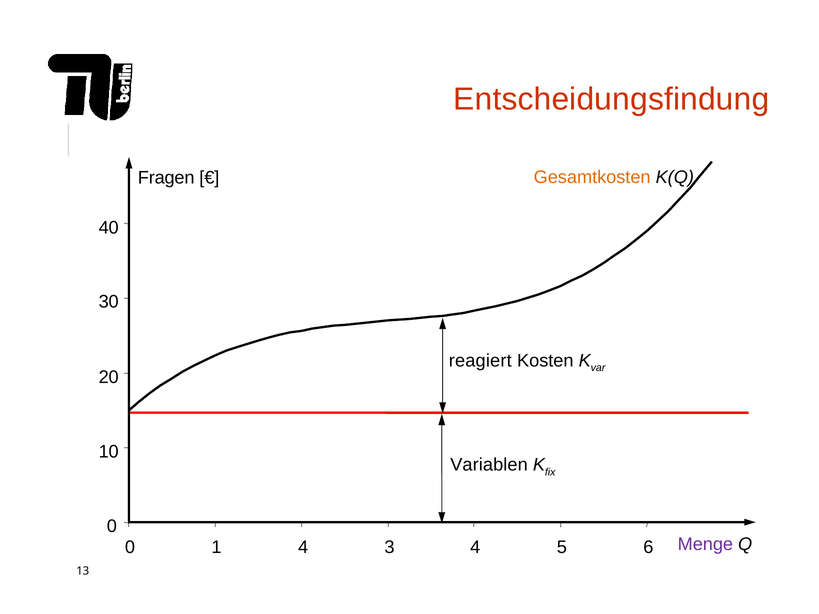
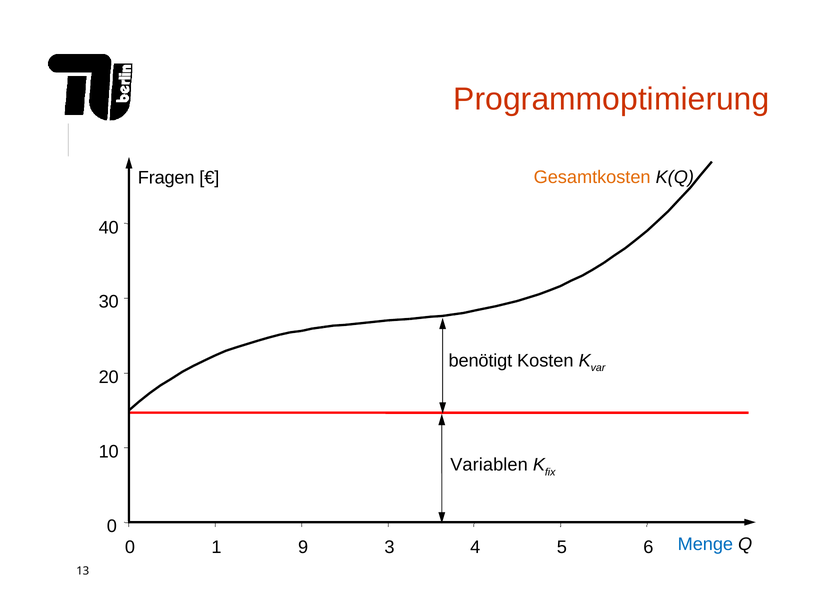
Entscheidungsfindung: Entscheidungsfindung -> Programmoptimierung
reagiert: reagiert -> benötigt
1 4: 4 -> 9
Menge colour: purple -> blue
